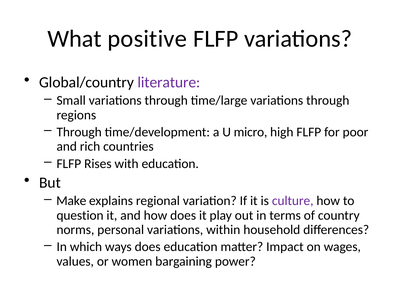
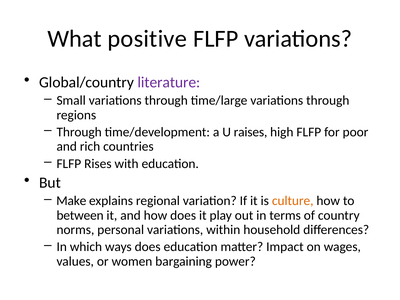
micro: micro -> raises
culture colour: purple -> orange
question: question -> between
